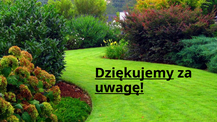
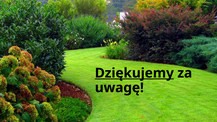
uwagę underline: present -> none
